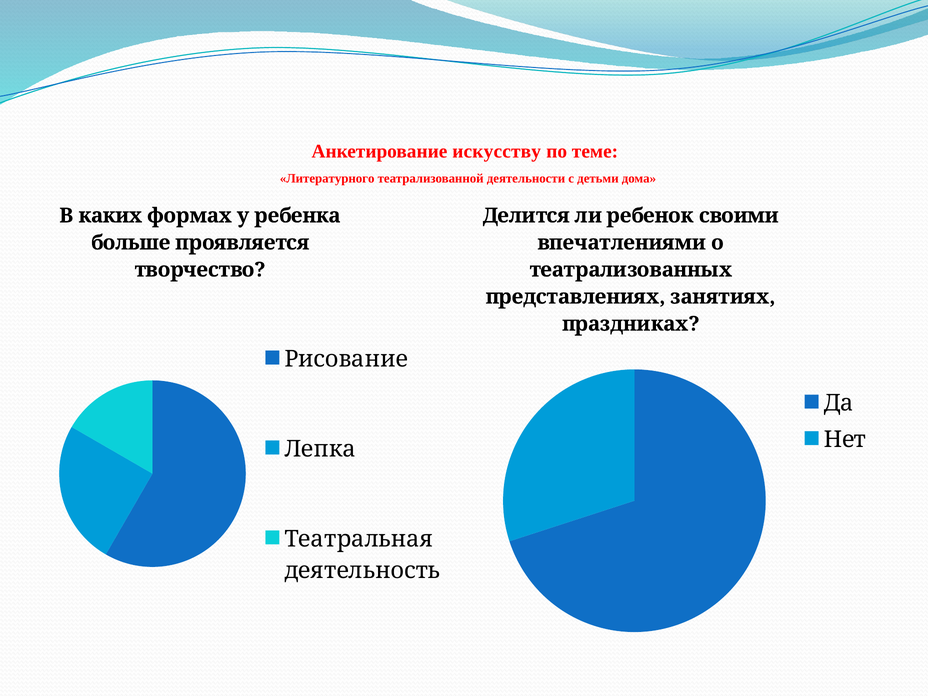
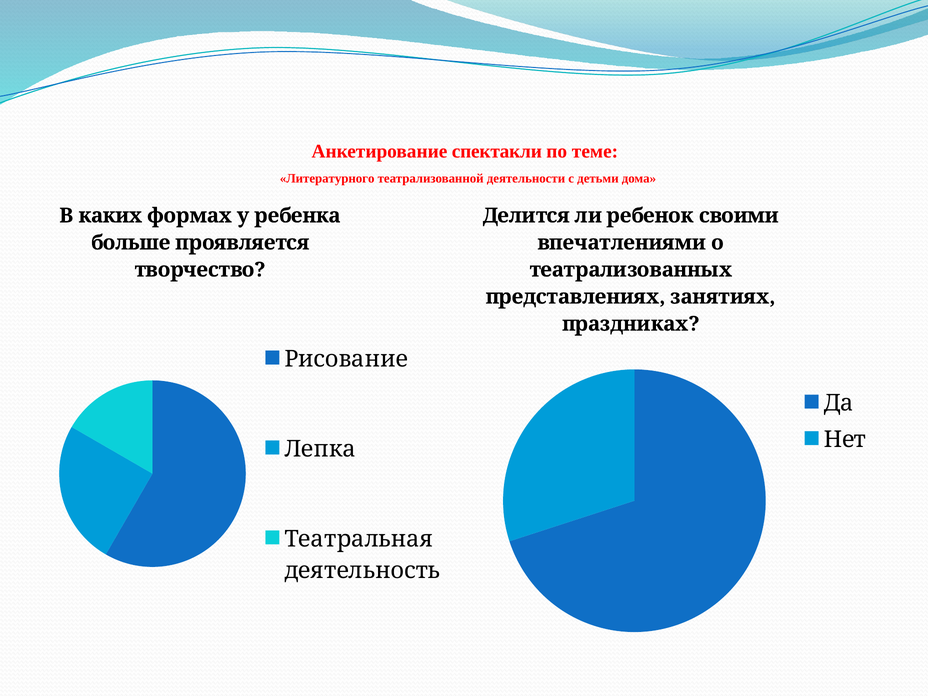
искусству: искусству -> спектакли
